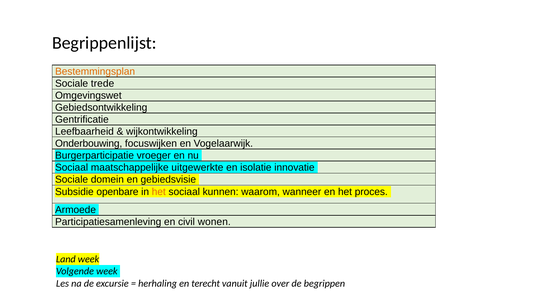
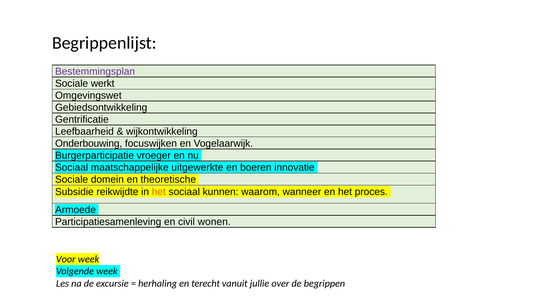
Bestemmingsplan colour: orange -> purple
trede: trede -> werkt
isolatie: isolatie -> boeren
gebiedsvisie: gebiedsvisie -> theoretische
openbare: openbare -> reikwijdte
Land: Land -> Voor
